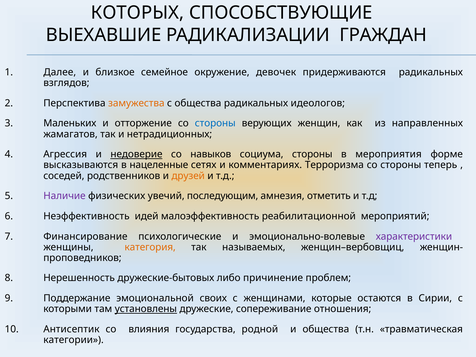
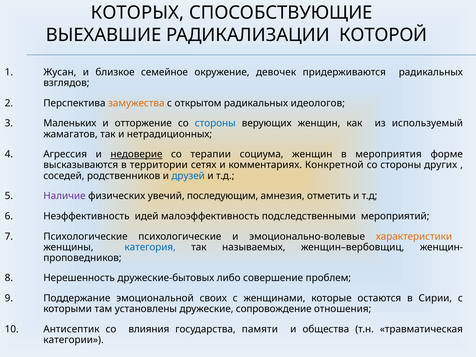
ГРАЖДАН: ГРАЖДАН -> КОТОРОЙ
Далее: Далее -> Жусан
с общества: общества -> открытом
направленных: направленных -> используемый
навыков: навыков -> терапии
социума стороны: стороны -> женщин
нацеленные: нацеленные -> территории
Терроризма: Терроризма -> Конкретной
теперь: теперь -> других
друзей colour: orange -> blue
реабилитационной: реабилитационной -> подследственными
Финансирование at (85, 236): Финансирование -> Психологические
характеристики colour: purple -> orange
категория colour: orange -> blue
причинение: причинение -> совершение
установлены underline: present -> none
сопереживание: сопереживание -> сопровождение
родной: родной -> памяти
